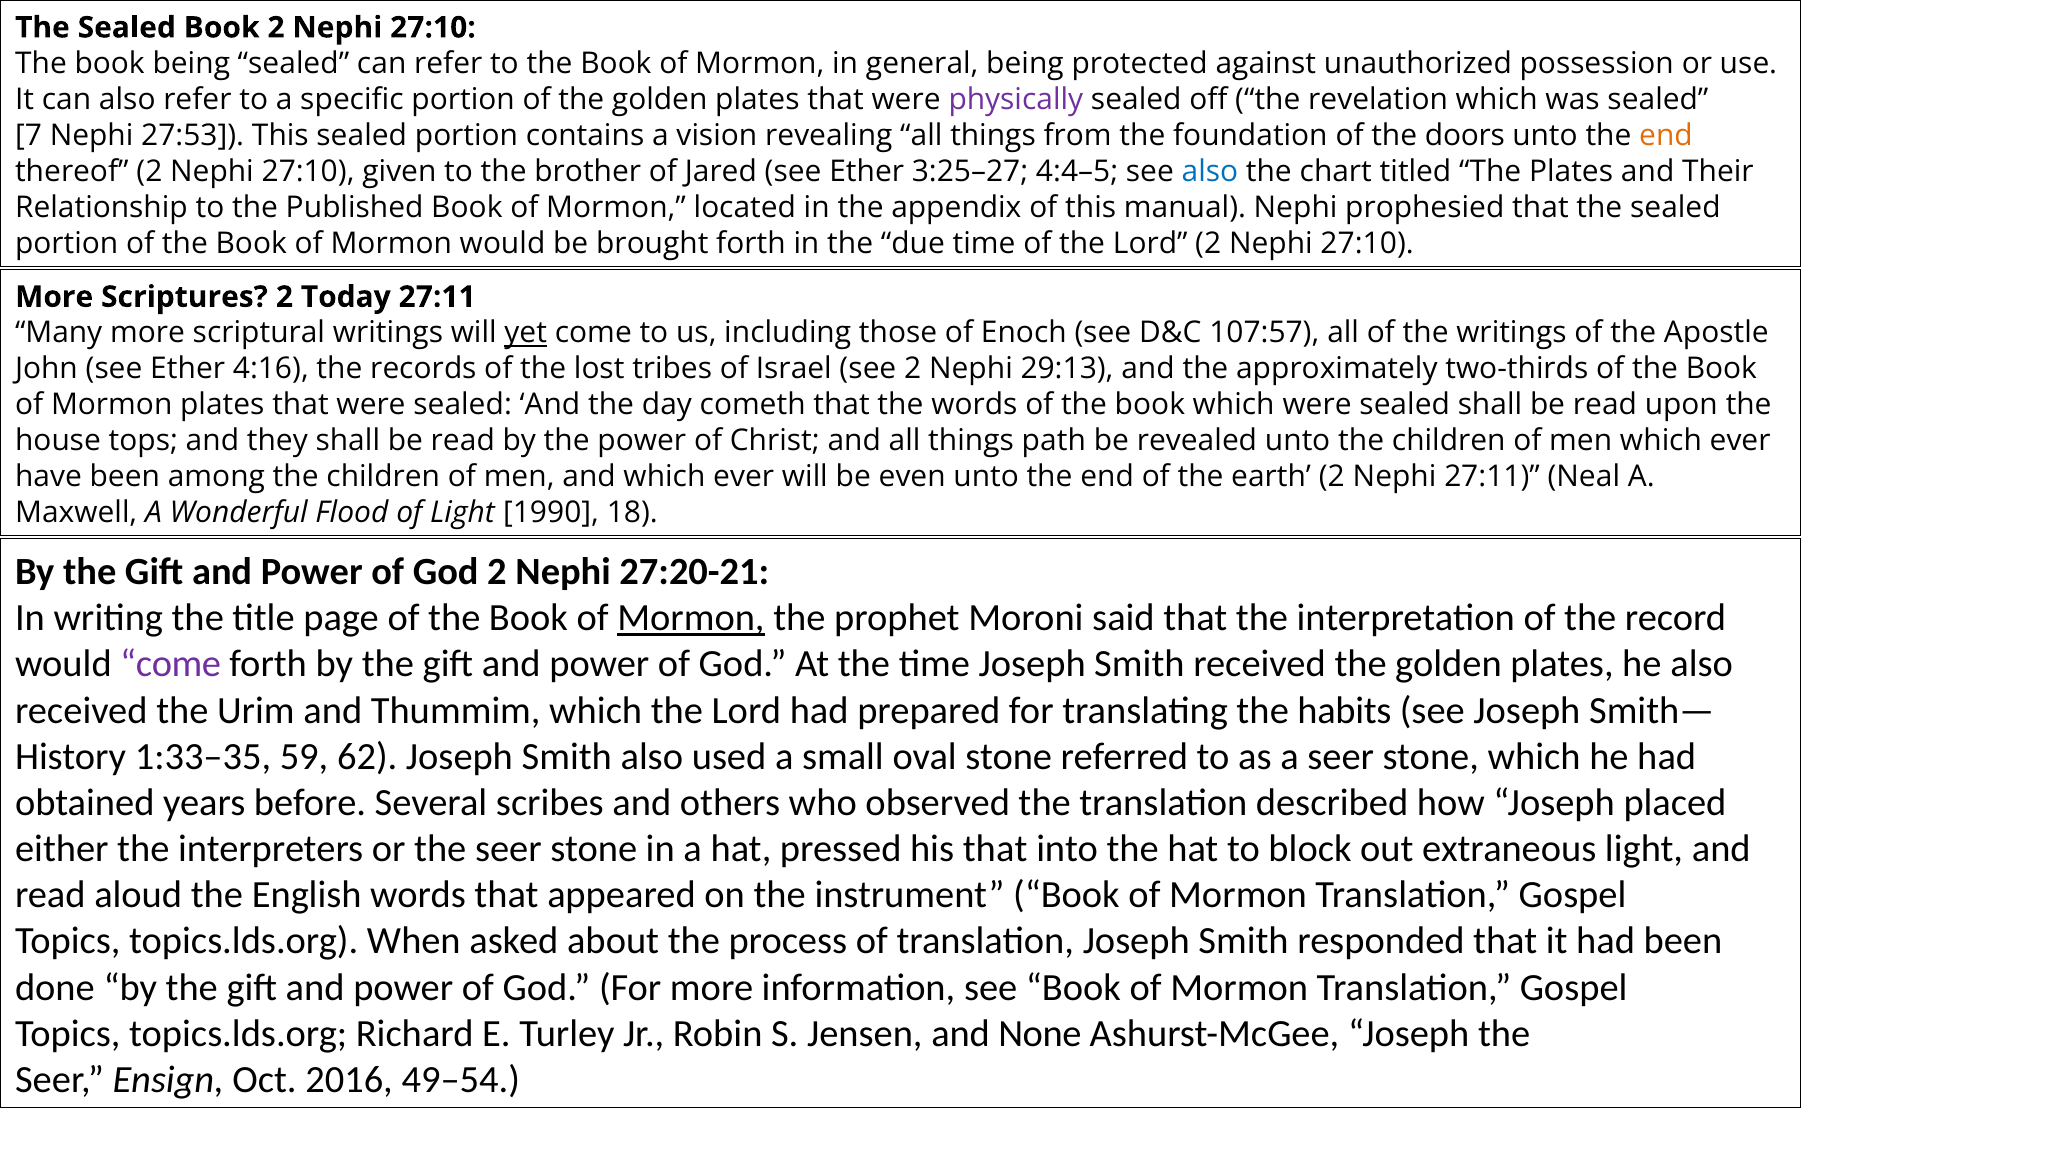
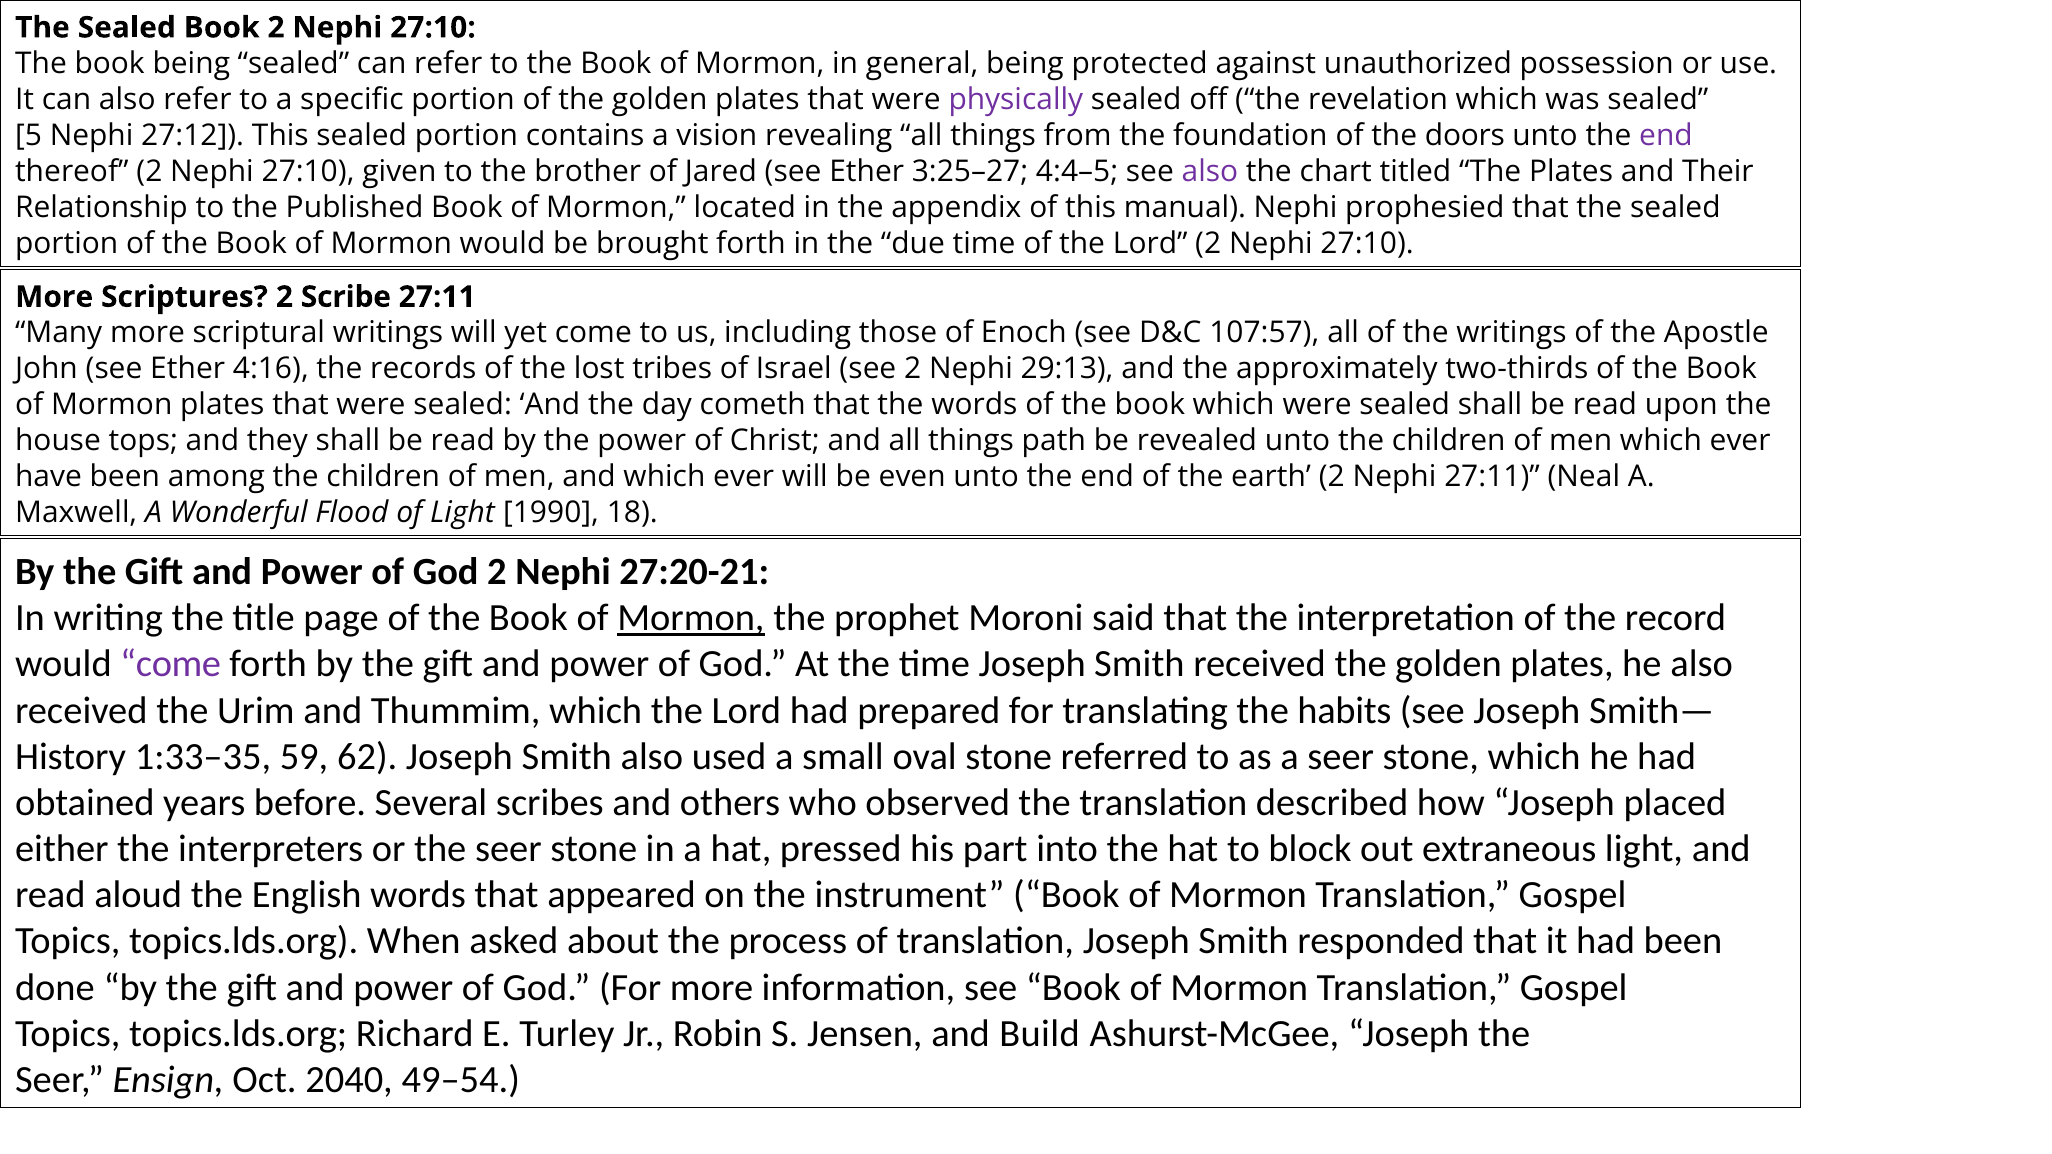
7: 7 -> 5
27:53: 27:53 -> 27:12
end at (1666, 135) colour: orange -> purple
also at (1210, 171) colour: blue -> purple
Today: Today -> Scribe
yet underline: present -> none
his that: that -> part
None: None -> Build
2016: 2016 -> 2040
